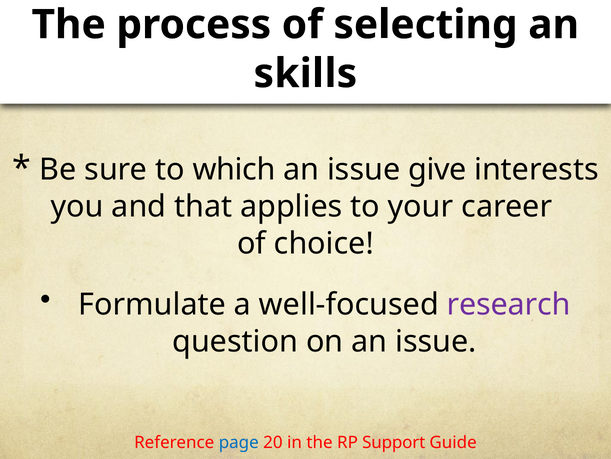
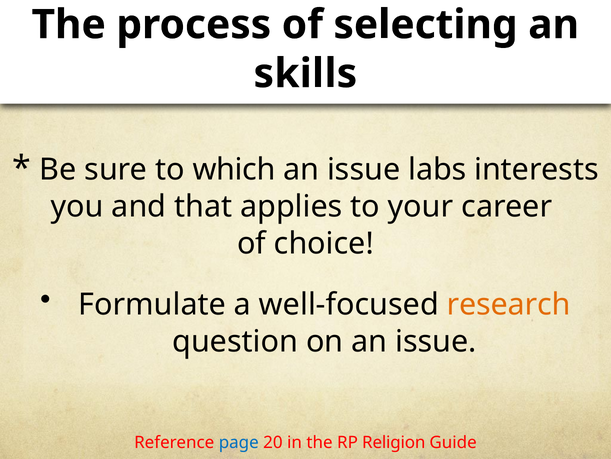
give: give -> labs
research colour: purple -> orange
Support: Support -> Religion
